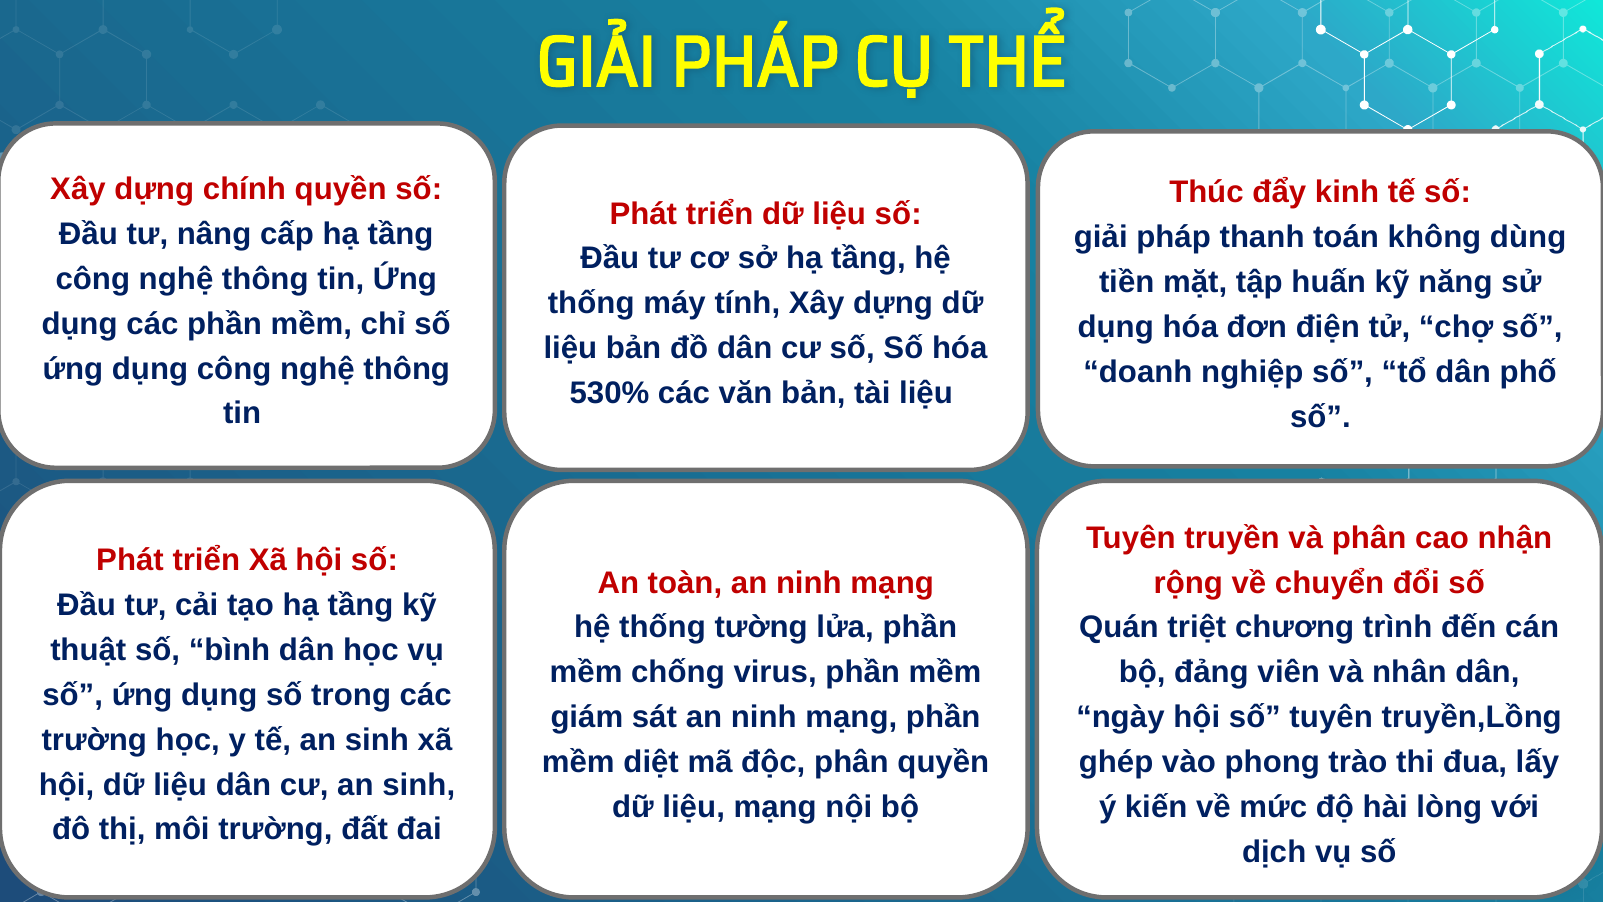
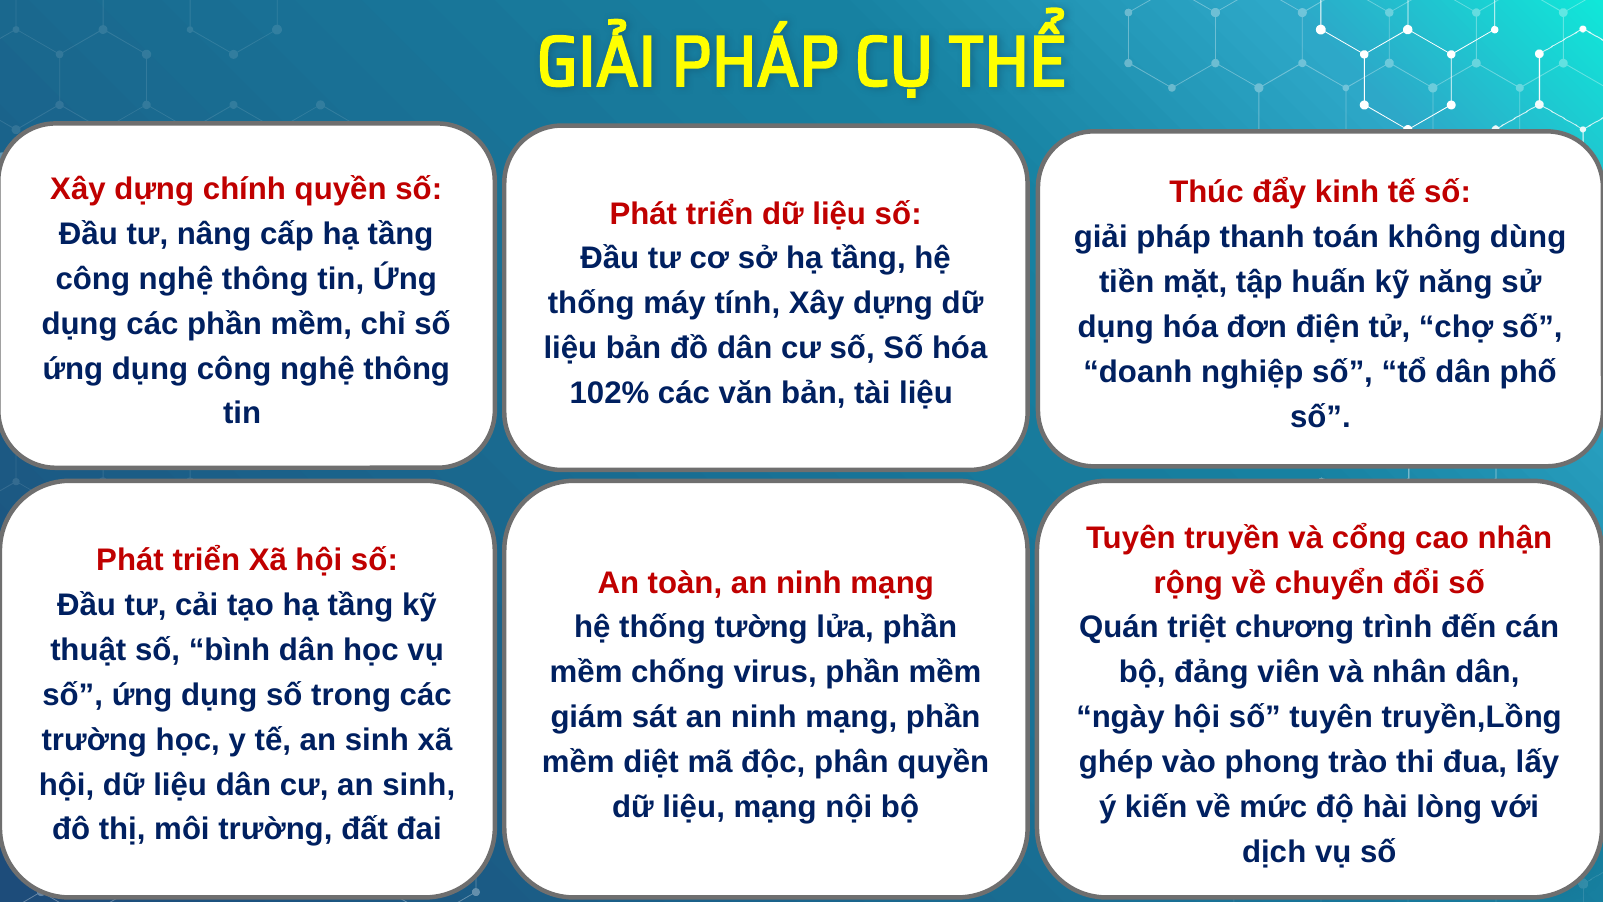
530%: 530% -> 102%
và phân: phân -> cổng
